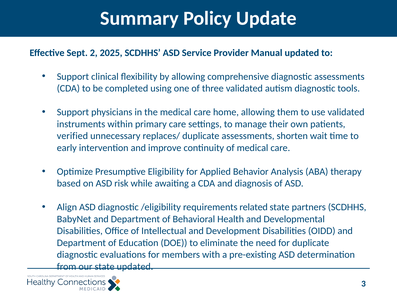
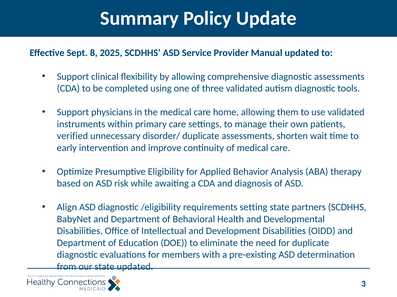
2: 2 -> 8
replaces/: replaces/ -> disorder/
related: related -> setting
